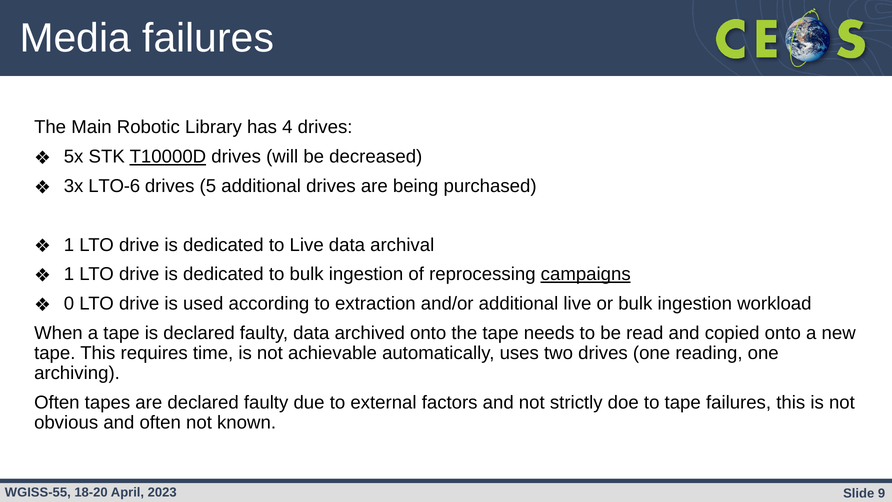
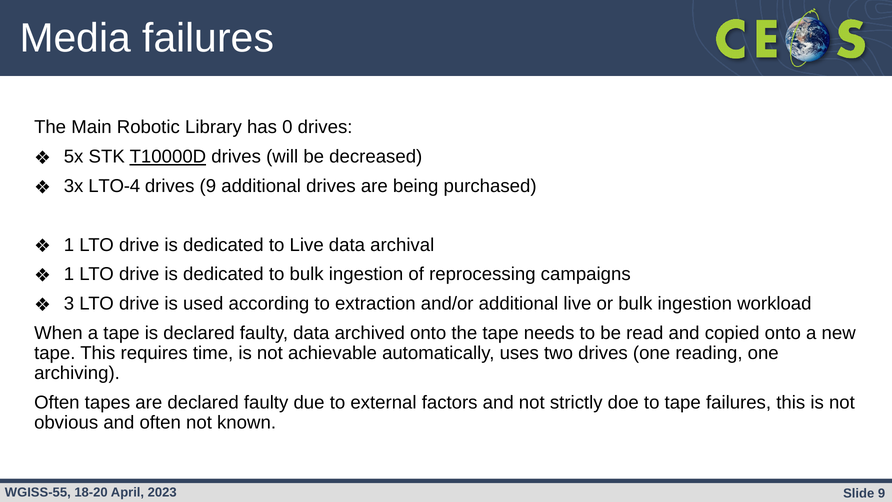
4: 4 -> 0
LTO-6: LTO-6 -> LTO-4
drives 5: 5 -> 9
campaigns underline: present -> none
0: 0 -> 3
